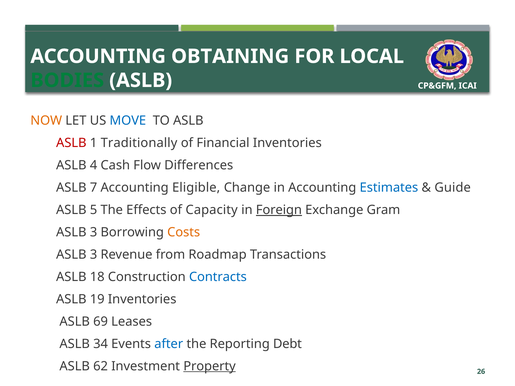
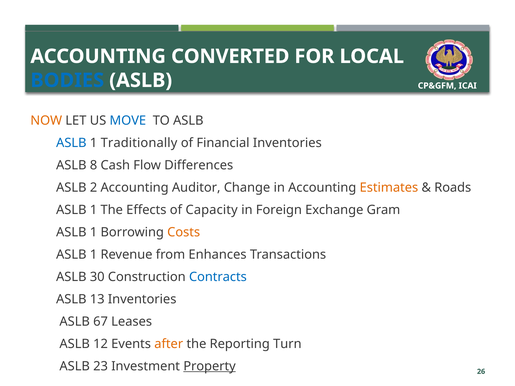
OBTAINING: OBTAINING -> CONVERTED
BODIES colour: green -> blue
ASLB at (71, 143) colour: red -> blue
4: 4 -> 8
7: 7 -> 2
Eligible: Eligible -> Auditor
Estimates colour: blue -> orange
Guide: Guide -> Roads
5 at (94, 210): 5 -> 1
Foreign underline: present -> none
3 at (94, 232): 3 -> 1
3 at (94, 255): 3 -> 1
Roadmap: Roadmap -> Enhances
18: 18 -> 30
19: 19 -> 13
69: 69 -> 67
34: 34 -> 12
after colour: blue -> orange
Debt: Debt -> Turn
62: 62 -> 23
